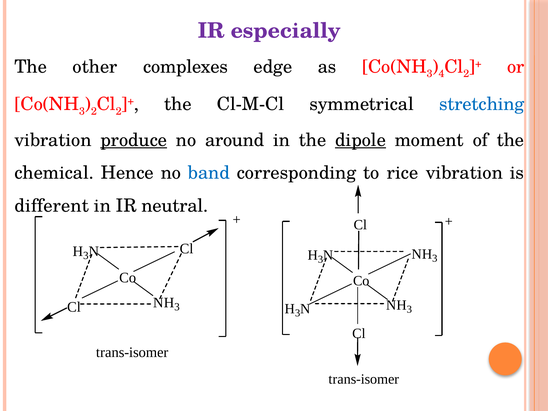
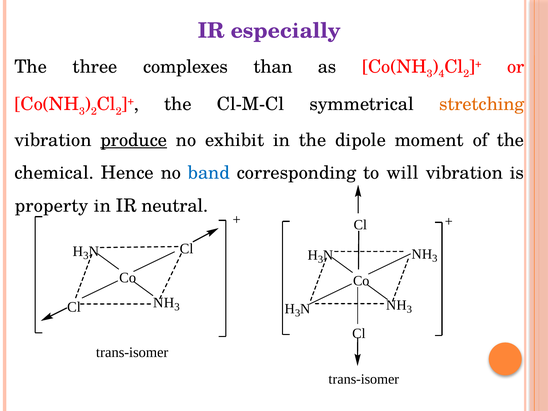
other: other -> three
edge: edge -> than
stretching colour: blue -> orange
around: around -> exhibit
dipole underline: present -> none
rice: rice -> will
different: different -> property
